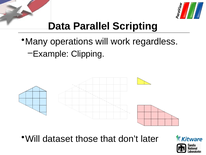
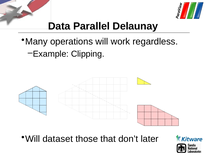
Scripting: Scripting -> Delaunay
